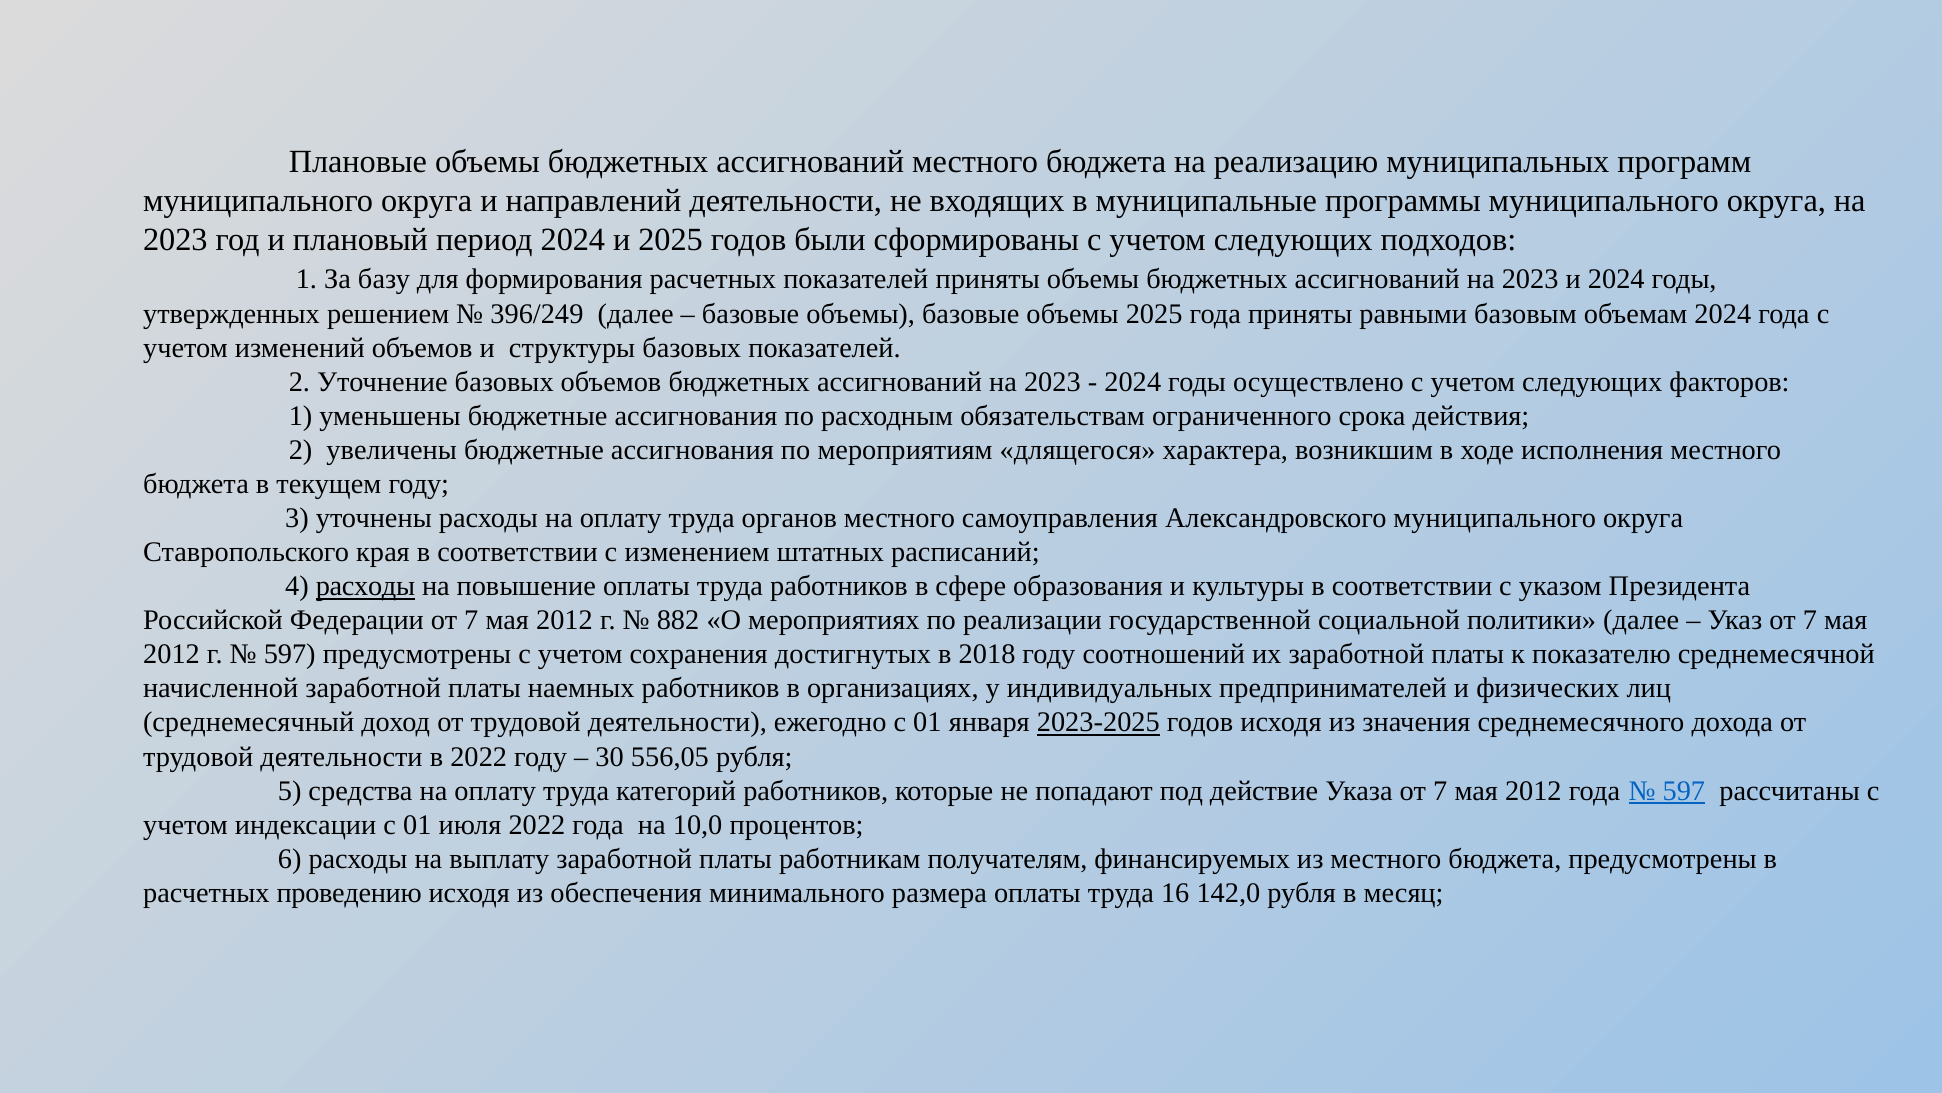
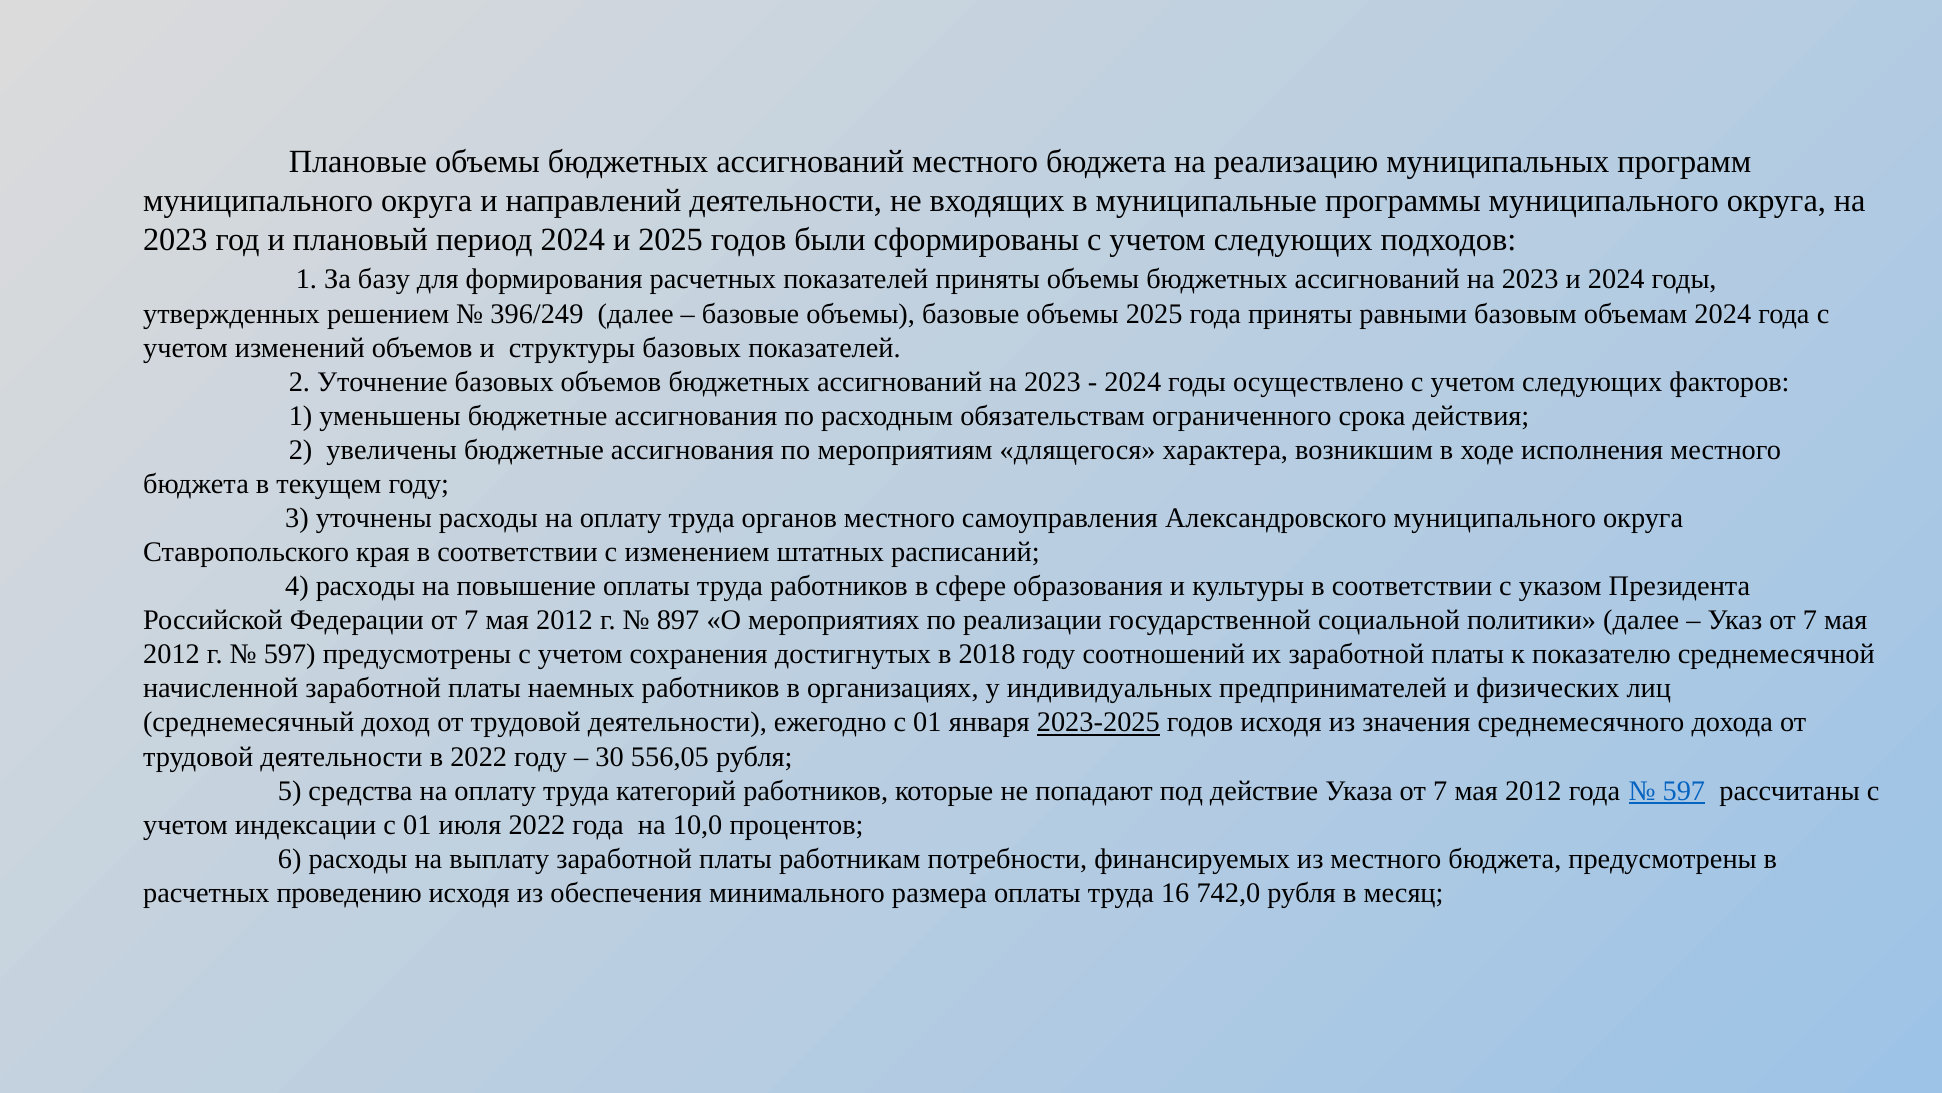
расходы at (365, 586) underline: present -> none
882: 882 -> 897
получателям: получателям -> потребности
142,0: 142,0 -> 742,0
